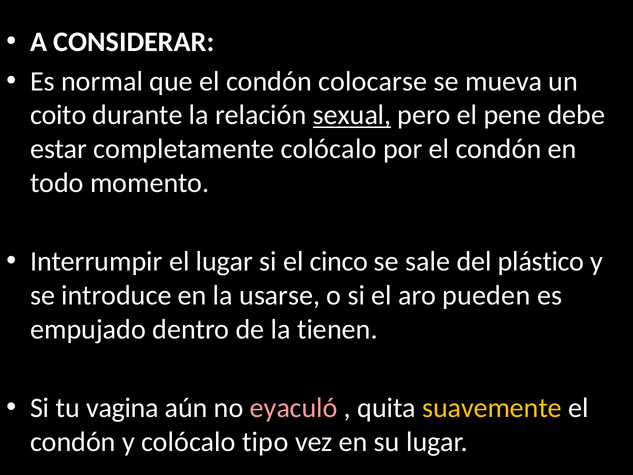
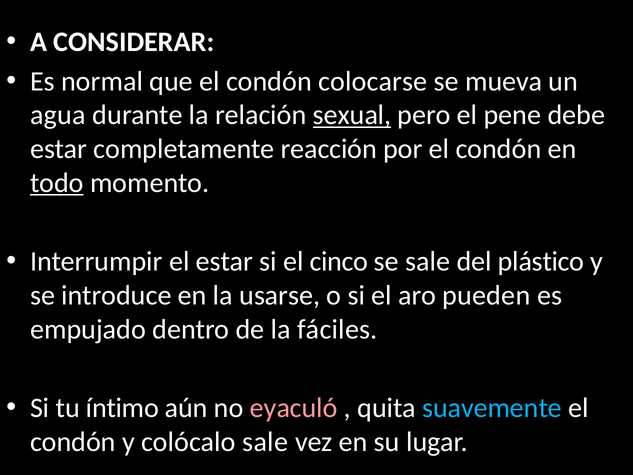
coito: coito -> agua
completamente colócalo: colócalo -> reacción
todo underline: none -> present
el lugar: lugar -> estar
tienen: tienen -> fáciles
vagina: vagina -> íntimo
suavemente colour: yellow -> light blue
colócalo tipo: tipo -> sale
